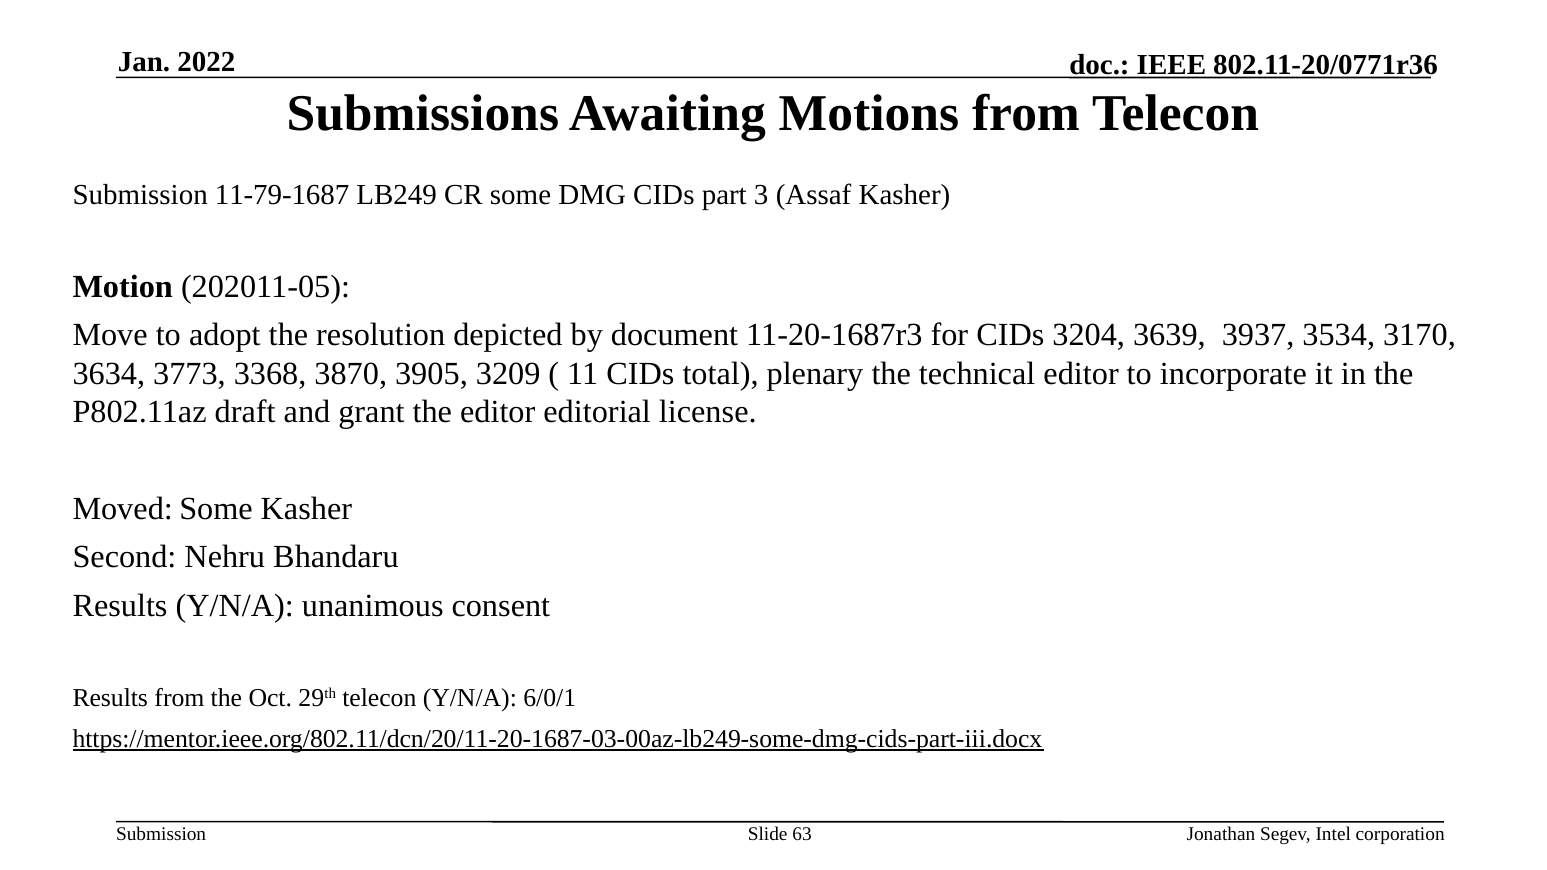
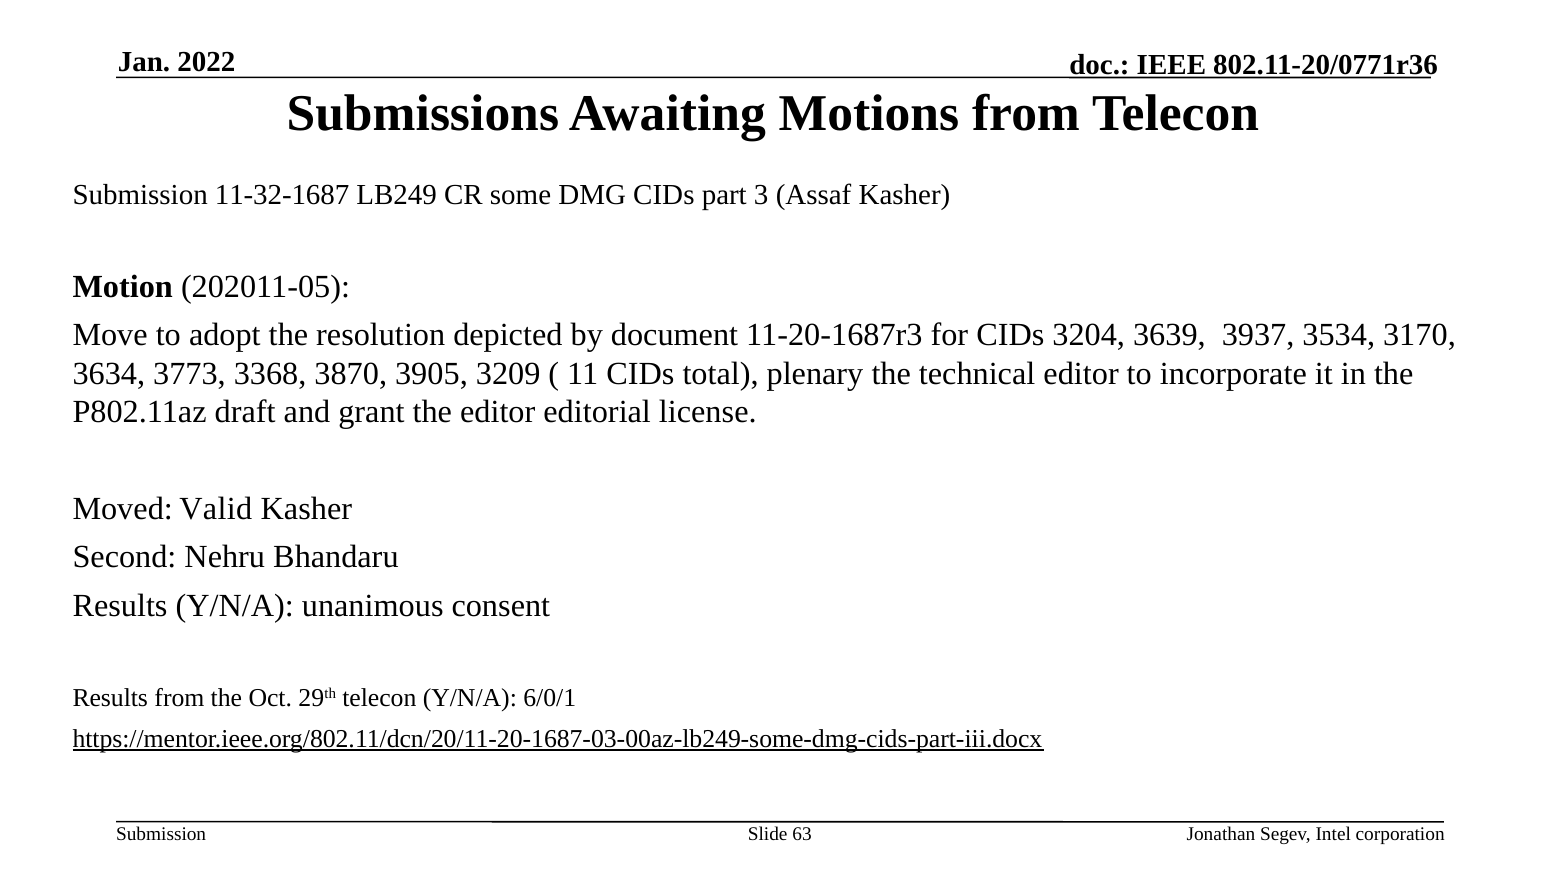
11-79-1687: 11-79-1687 -> 11-32-1687
Moved Some: Some -> Valid
